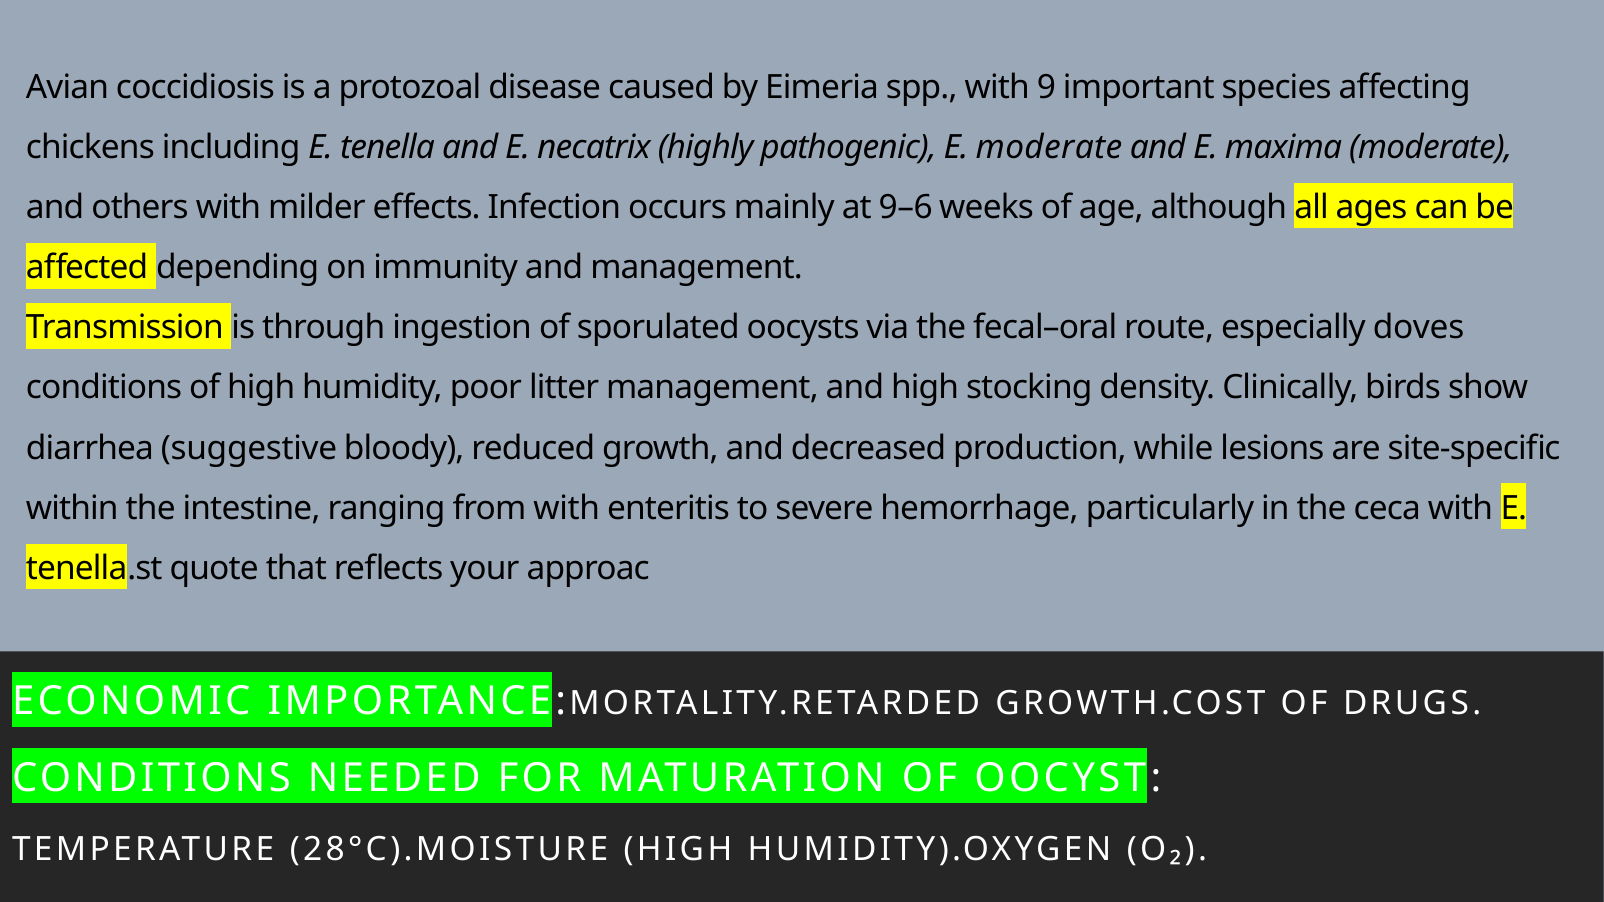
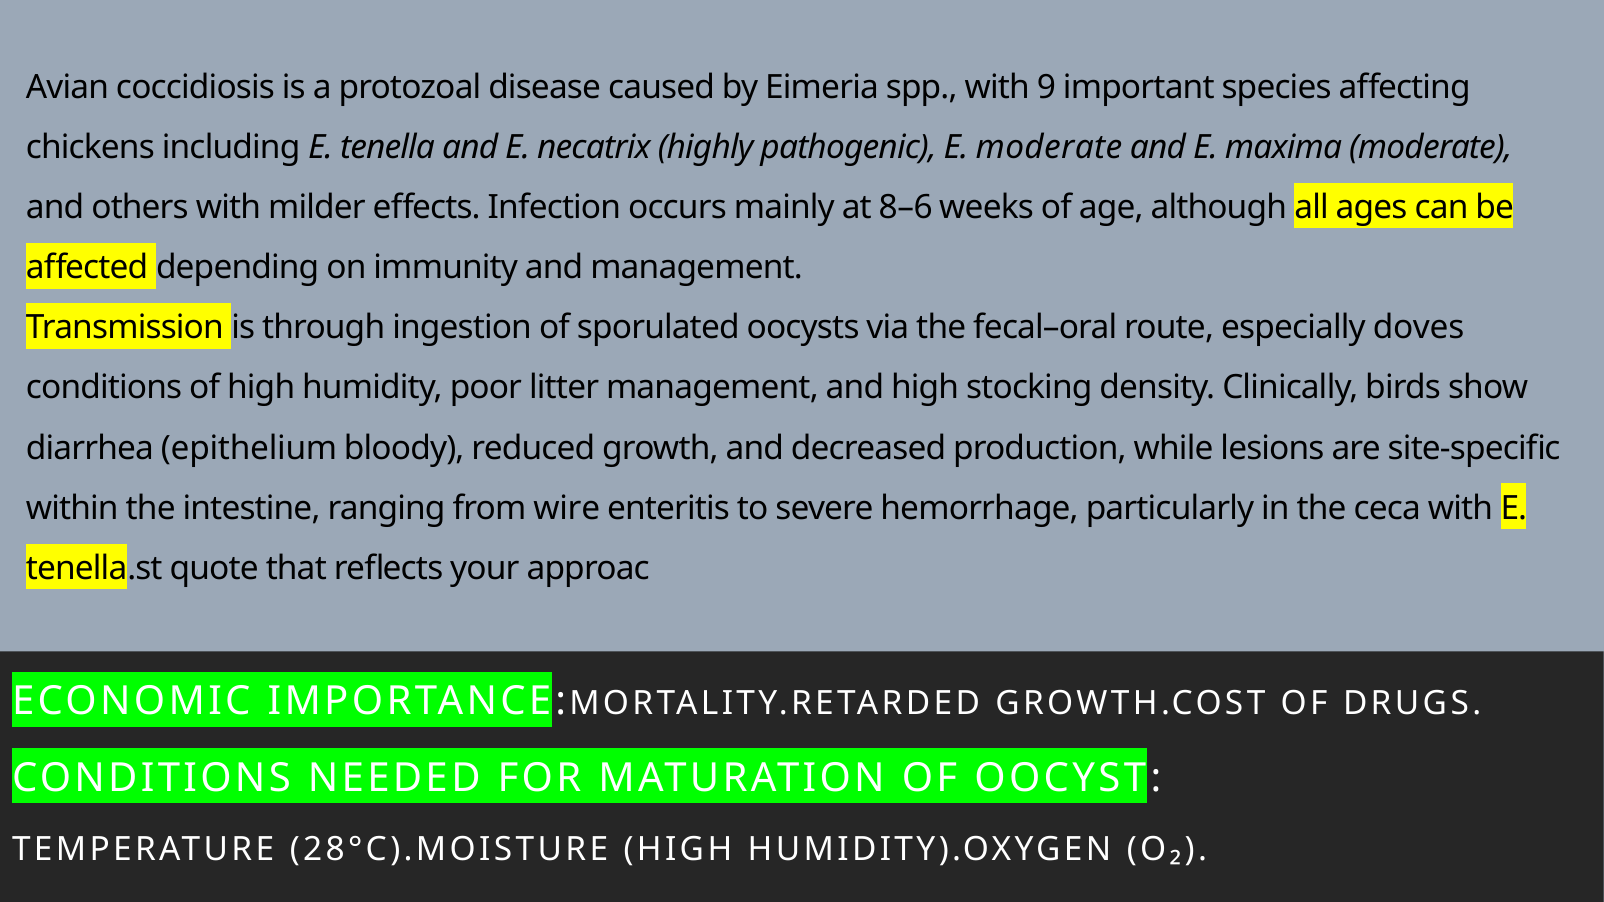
9–6: 9–6 -> 8–6
suggestive: suggestive -> epithelium
from with: with -> wire
